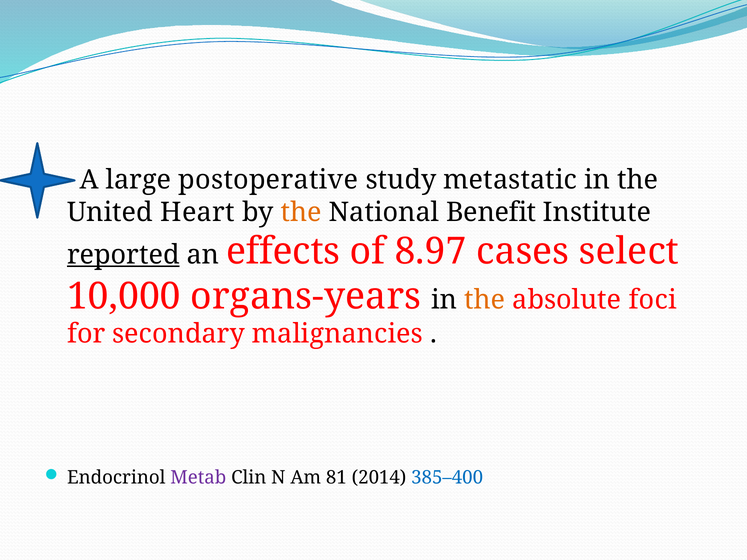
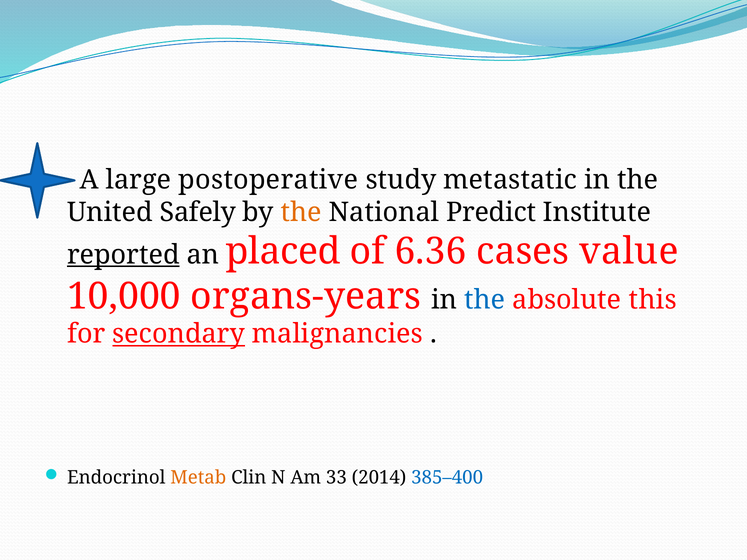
Heart: Heart -> Safely
Benefit: Benefit -> Predict
effects: effects -> placed
8.97: 8.97 -> 6.36
select: select -> value
the at (485, 300) colour: orange -> blue
foci: foci -> this
secondary underline: none -> present
Metab colour: purple -> orange
81: 81 -> 33
